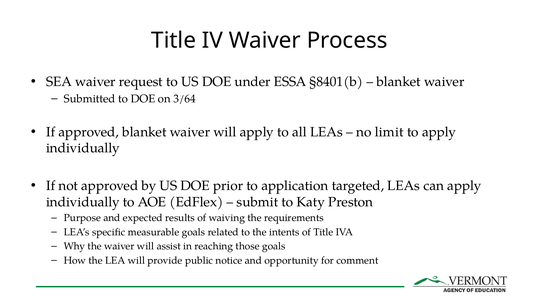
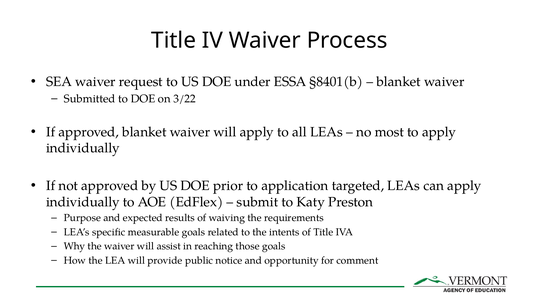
3/64: 3/64 -> 3/22
limit: limit -> most
